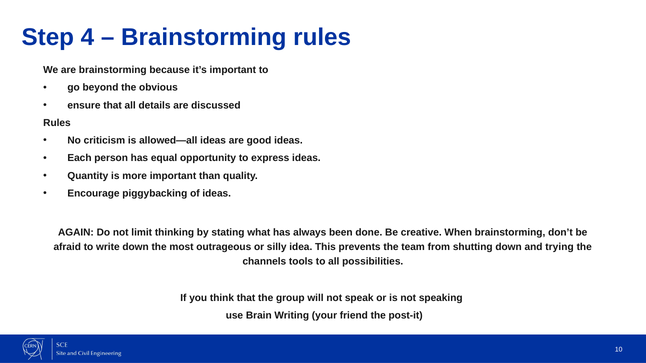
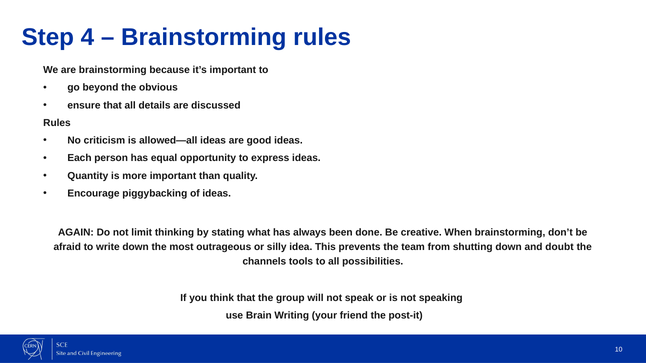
trying: trying -> doubt
